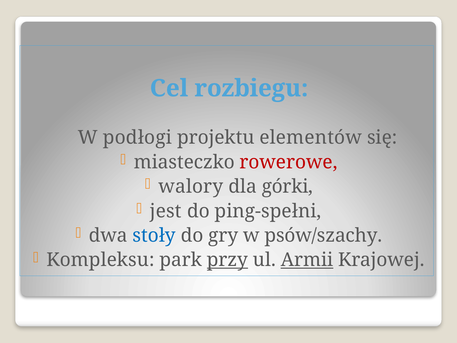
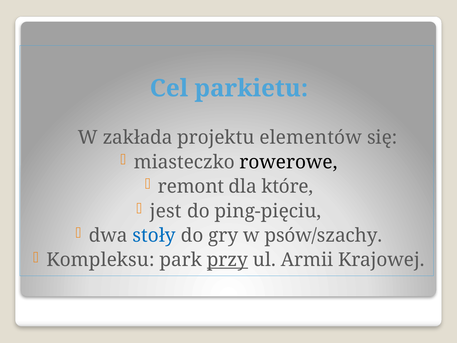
rozbiegu: rozbiegu -> parkietu
podłogi: podłogi -> zakłada
rowerowe colour: red -> black
walory: walory -> remont
górki: górki -> które
ping-spełni: ping-spełni -> ping-pięciu
Armii underline: present -> none
